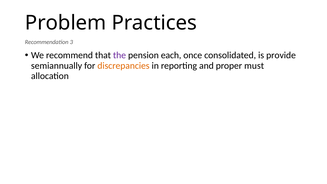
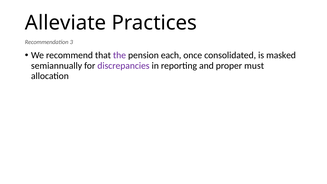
Problem: Problem -> Alleviate
provide: provide -> masked
discrepancies colour: orange -> purple
